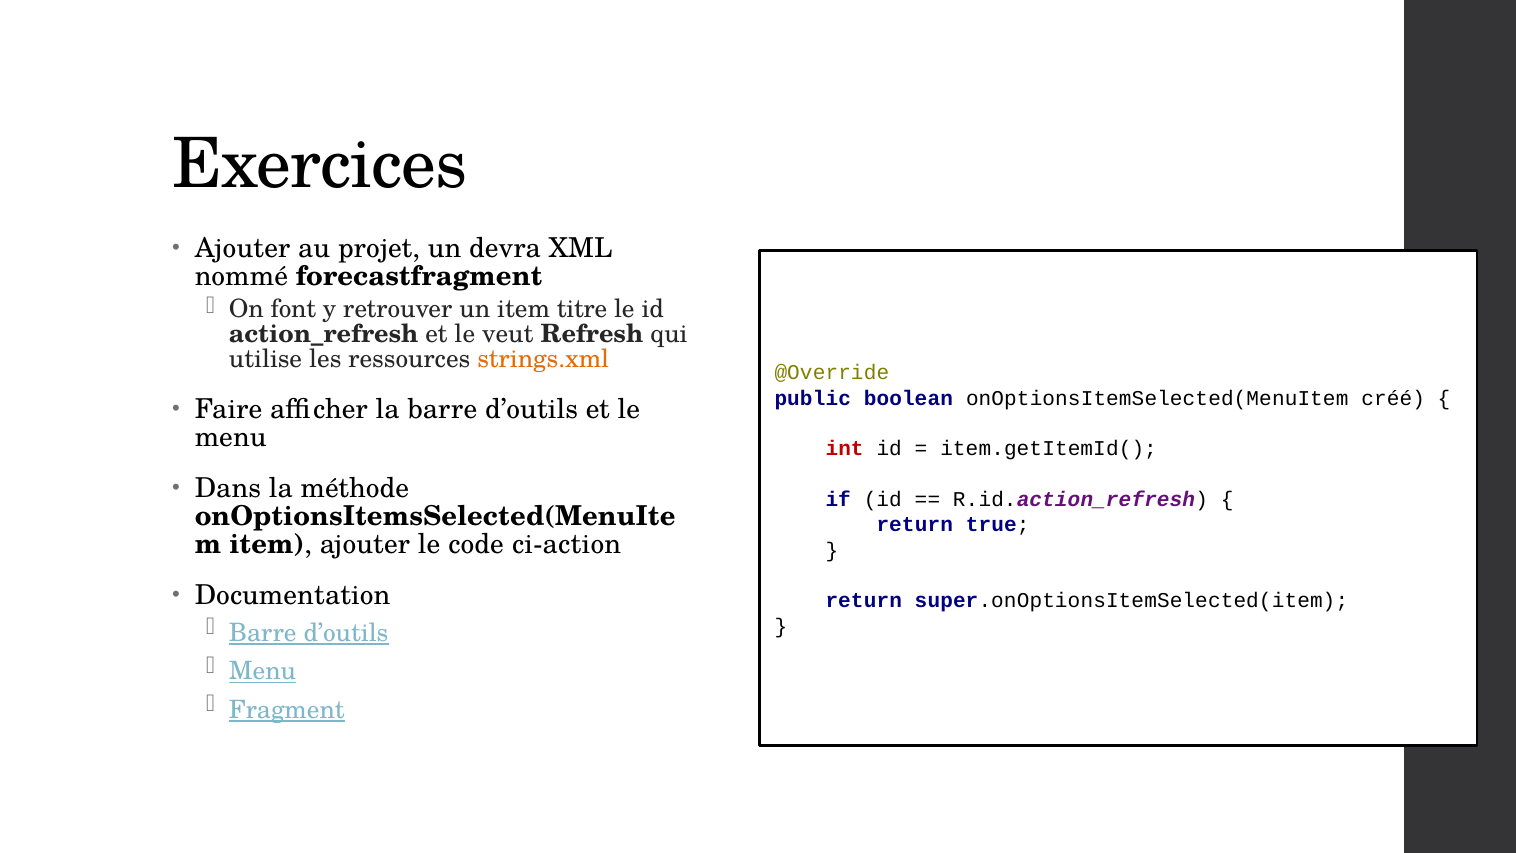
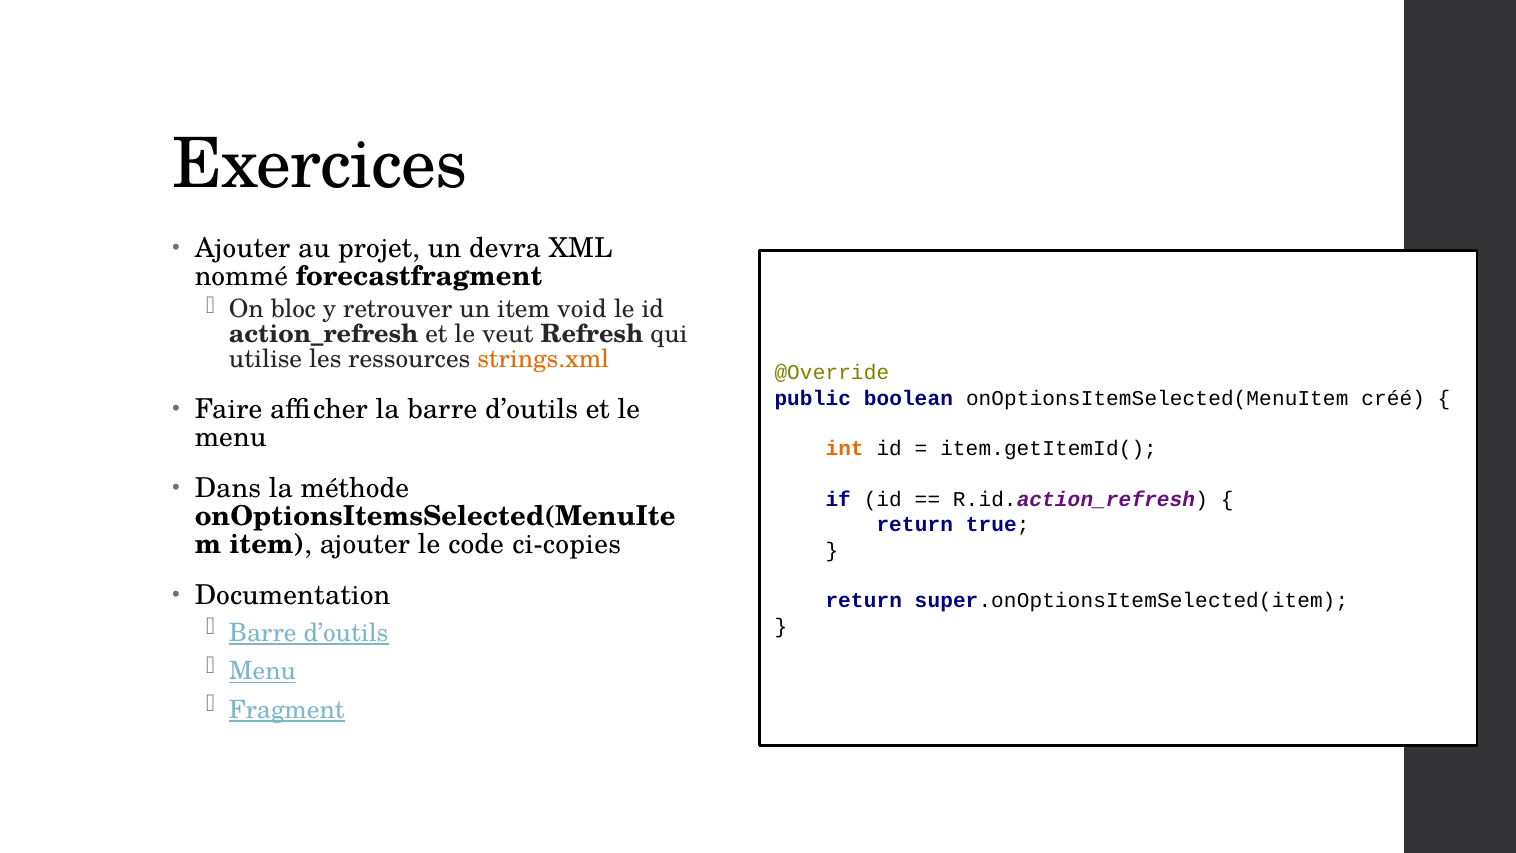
font: font -> bloc
titre: titre -> void
int colour: red -> orange
ci-action: ci-action -> ci-copies
